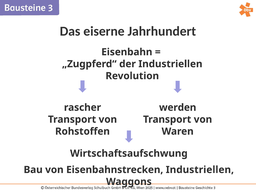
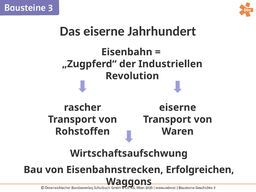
werden at (178, 107): werden -> eiserne
Eisenbahnstrecken Industriellen: Industriellen -> Erfolgreichen
